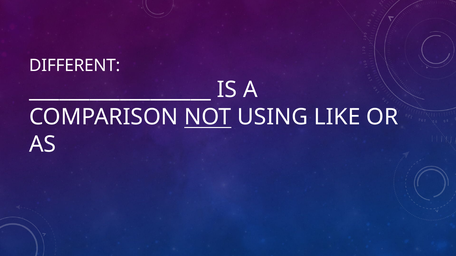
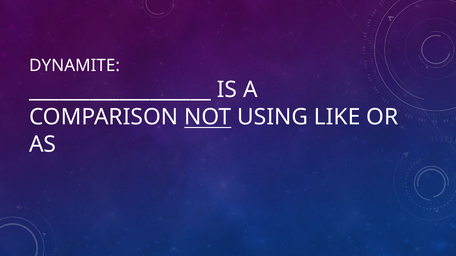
DIFFERENT: DIFFERENT -> DYNAMITE
